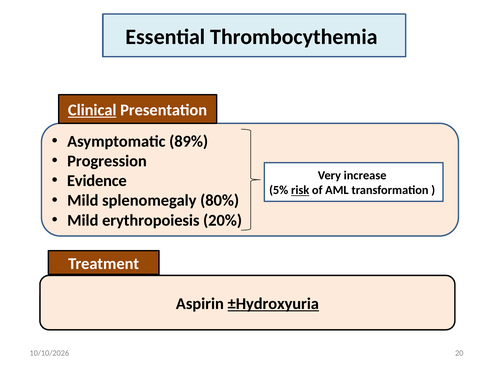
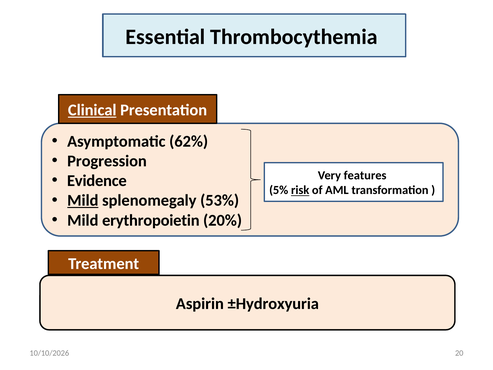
89%: 89% -> 62%
increase: increase -> features
Mild at (83, 200) underline: none -> present
80%: 80% -> 53%
erythropoiesis: erythropoiesis -> erythropoietin
±Hydroxyuria underline: present -> none
